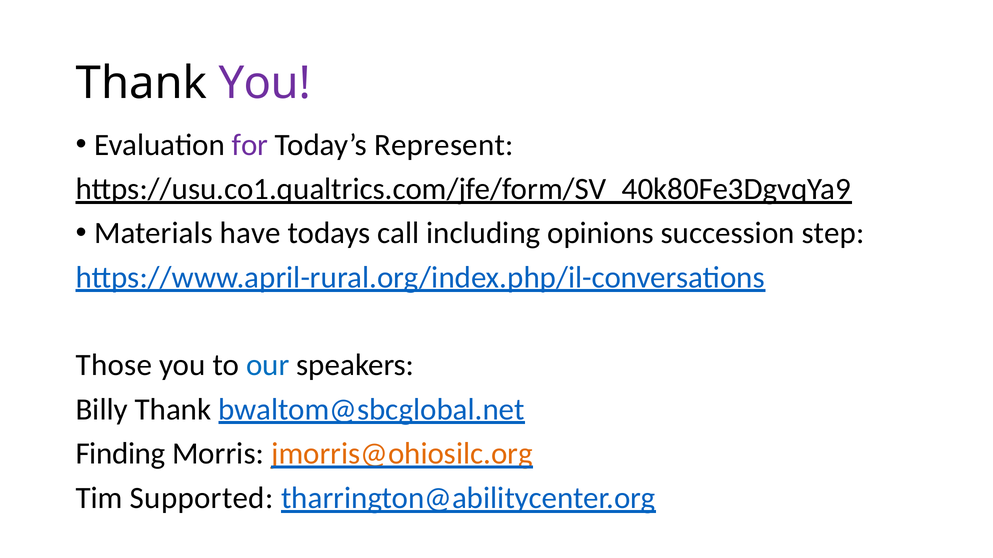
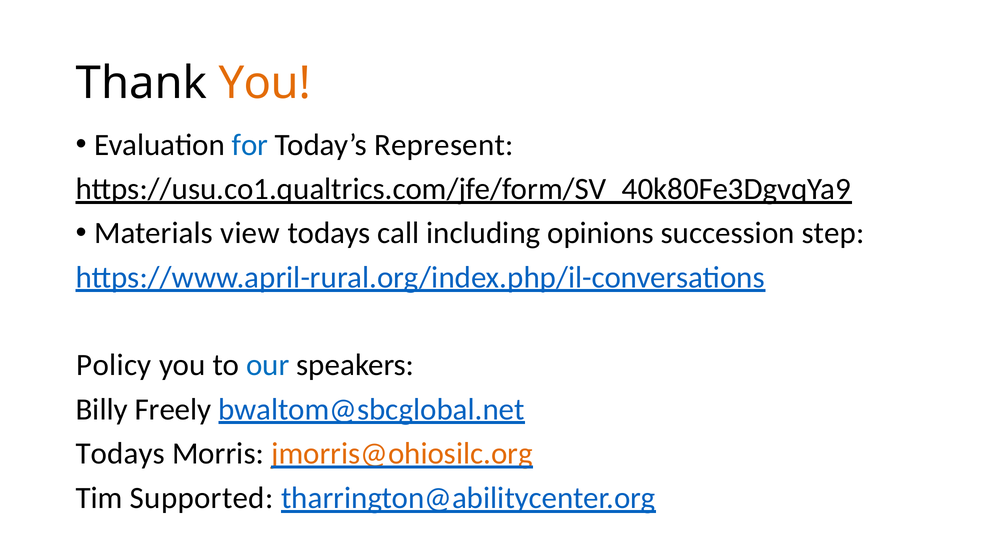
You at (265, 83) colour: purple -> orange
for colour: purple -> blue
have: have -> view
Those: Those -> Policy
Billy Thank: Thank -> Freely
Finding at (121, 454): Finding -> Todays
